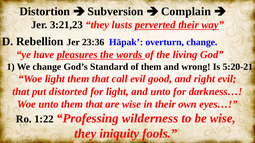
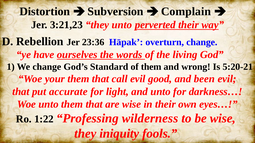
they lusts: lusts -> unto
pleasures: pleasures -> ourselves
Woe light: light -> your
right: right -> been
distorted: distorted -> accurate
